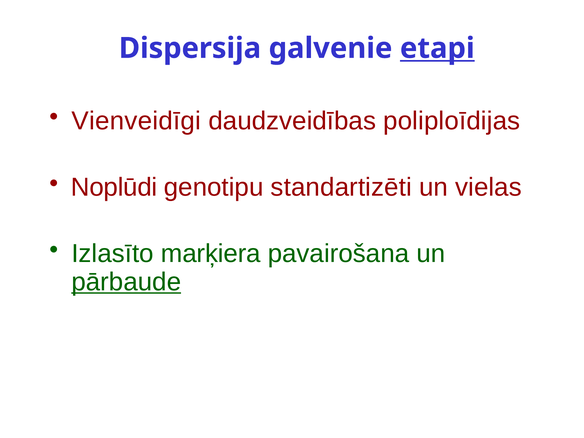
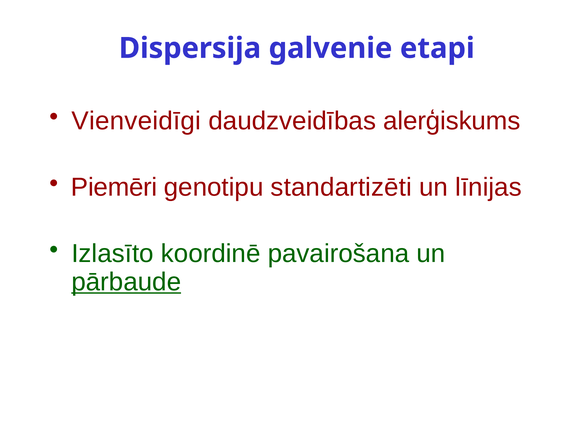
etapi underline: present -> none
poliploīdijas: poliploīdijas -> alerģiskums
Noplūdi: Noplūdi -> Piemēri
vielas: vielas -> līnijas
marķiera: marķiera -> koordinē
